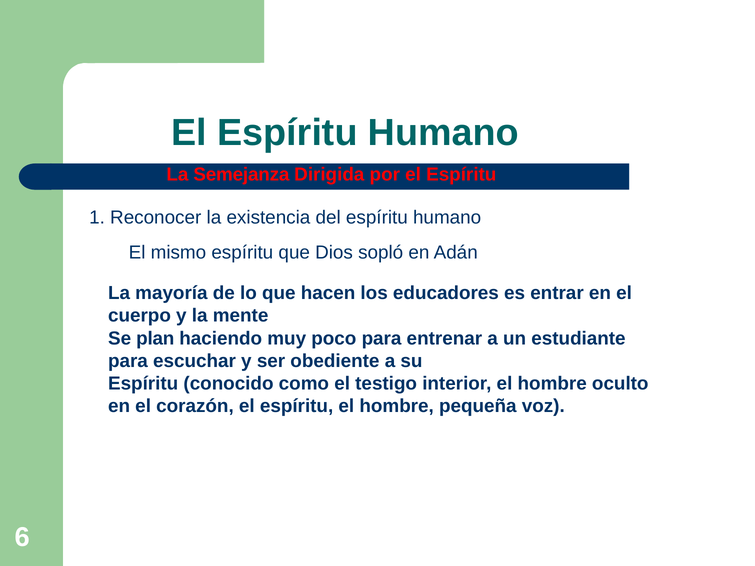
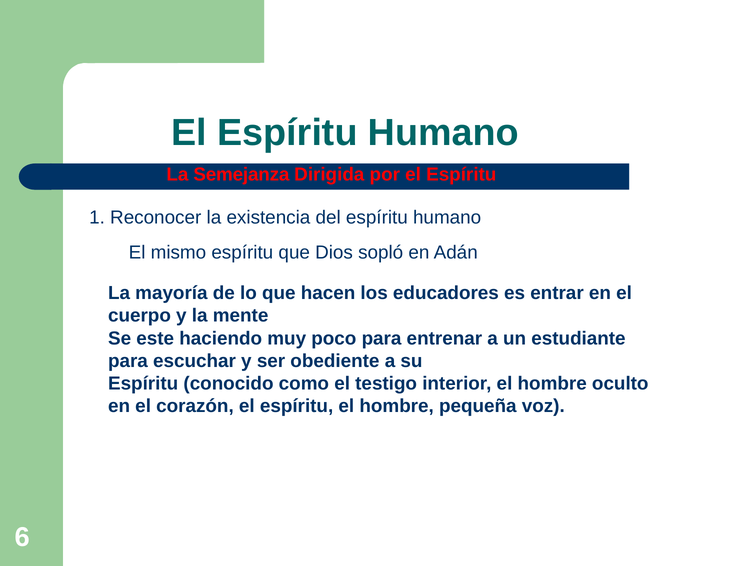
plan: plan -> este
